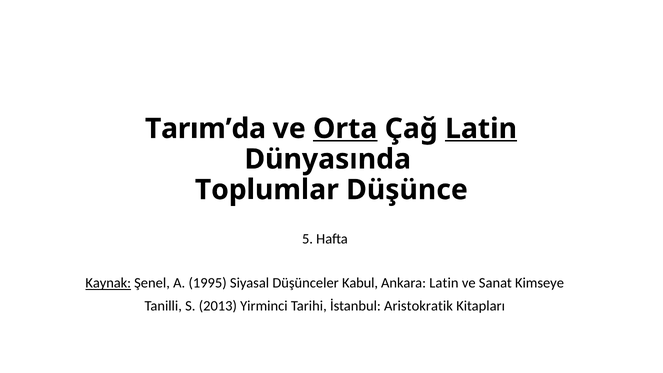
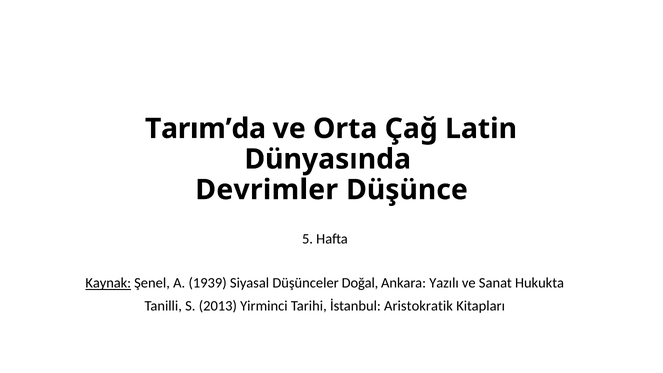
Orta underline: present -> none
Latin at (481, 129) underline: present -> none
Toplumlar: Toplumlar -> Devrimler
1995: 1995 -> 1939
Kabul: Kabul -> Doğal
Ankara Latin: Latin -> Yazılı
Kimseye: Kimseye -> Hukukta
